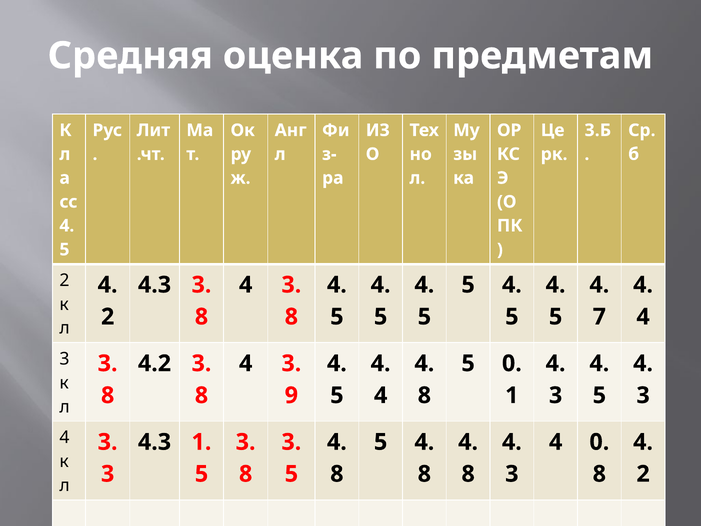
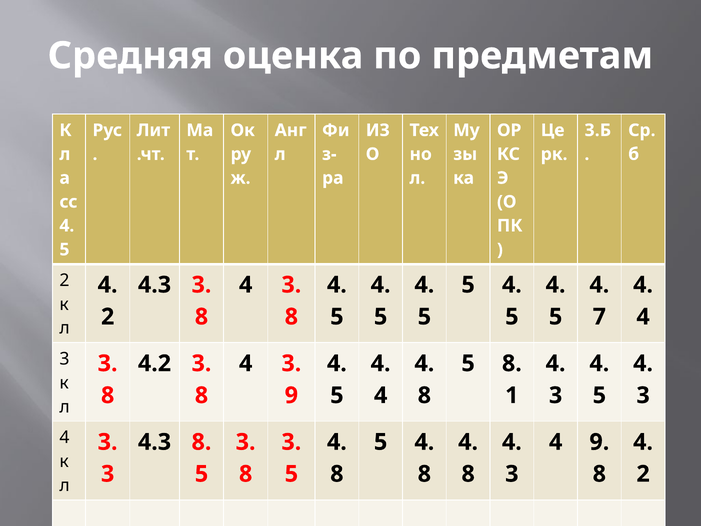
5 0: 0 -> 8
4.3 1: 1 -> 8
4 0: 0 -> 9
